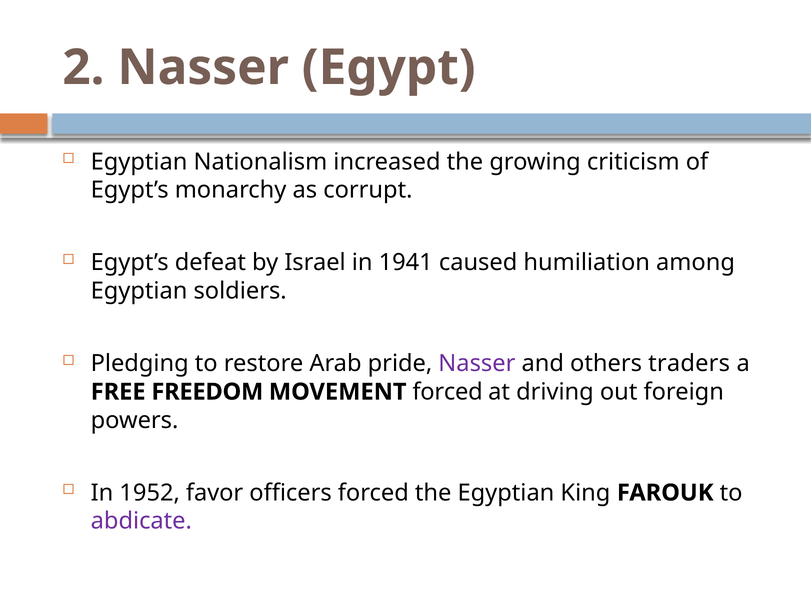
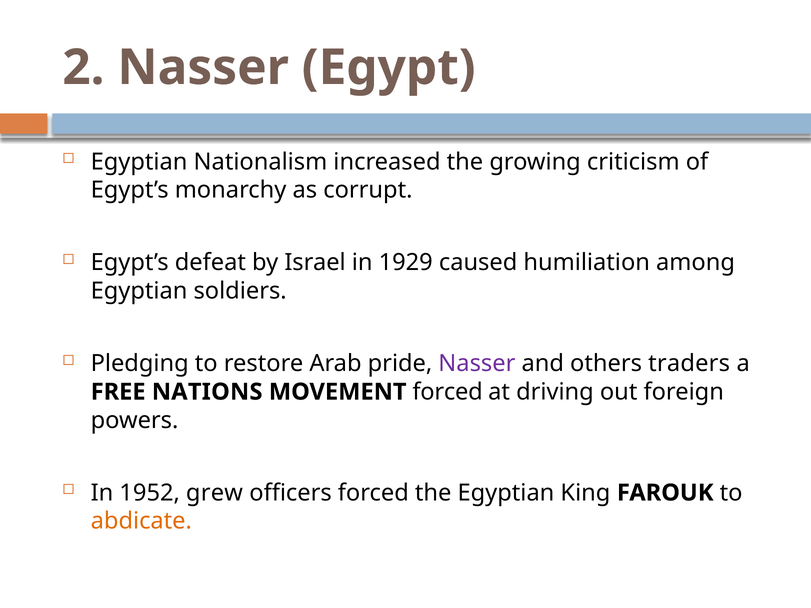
1941: 1941 -> 1929
FREEDOM: FREEDOM -> NATIONS
favor: favor -> grew
abdicate colour: purple -> orange
